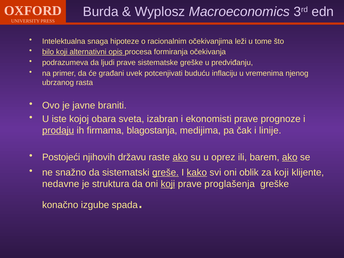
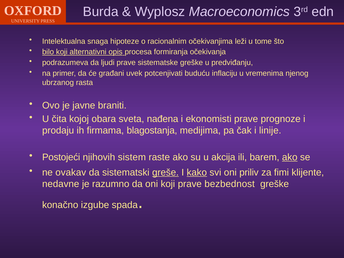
iste: iste -> čita
izabran: izabran -> nađena
prodaju underline: present -> none
državu: državu -> sistem
ako at (180, 157) underline: present -> none
oprez: oprez -> akcija
snažno: snažno -> ovakav
oblik: oblik -> priliv
za koji: koji -> fimi
struktura: struktura -> razumno
koji at (168, 184) underline: present -> none
proglašenja: proglašenja -> bezbednost
